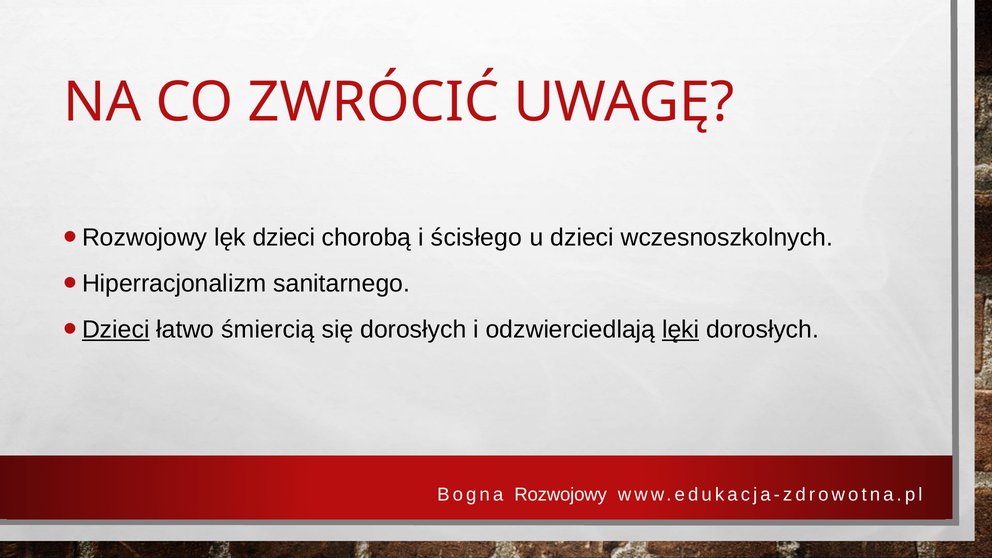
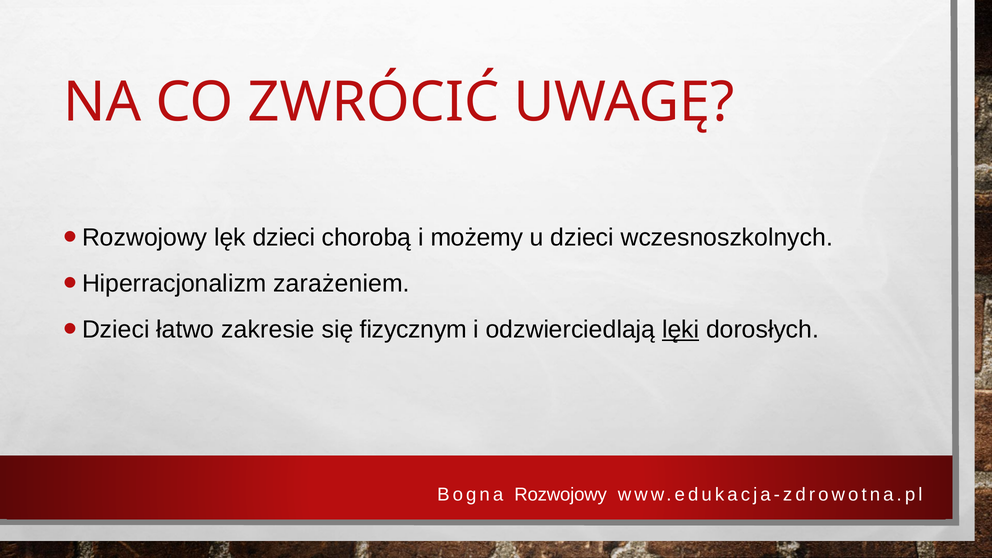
ścisłego: ścisłego -> możemy
sanitarnego: sanitarnego -> zarażeniem
Dzieci at (116, 330) underline: present -> none
śmiercią: śmiercią -> zakresie
się dorosłych: dorosłych -> fizycznym
